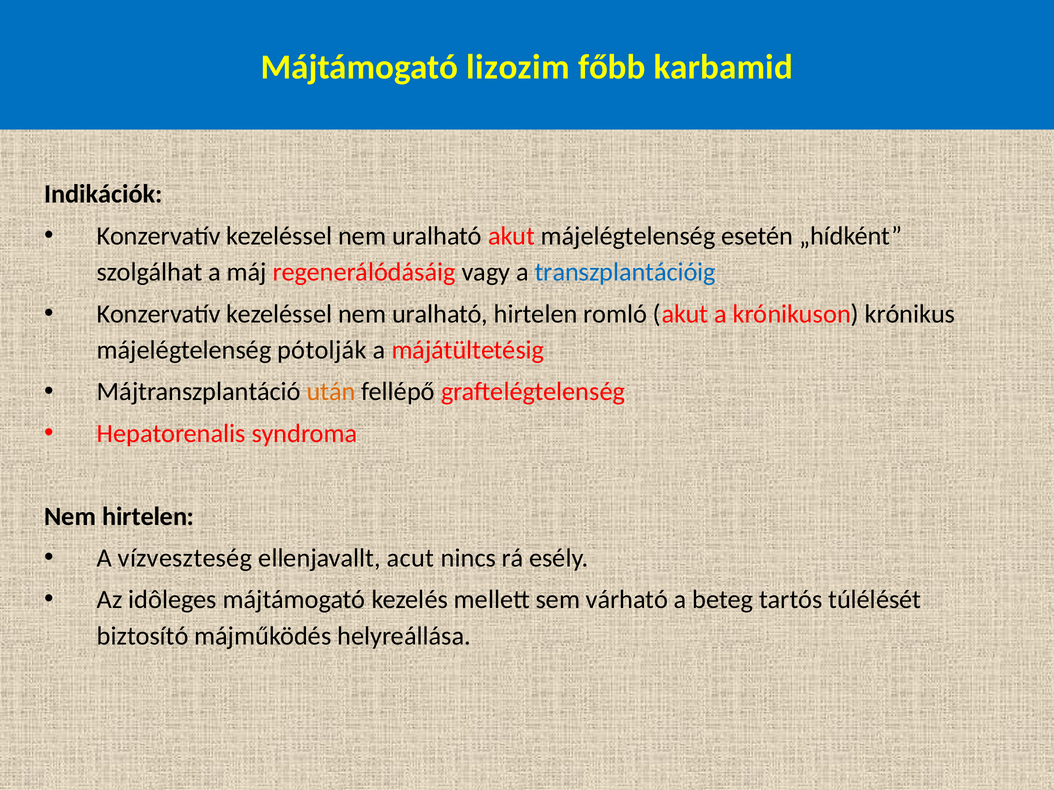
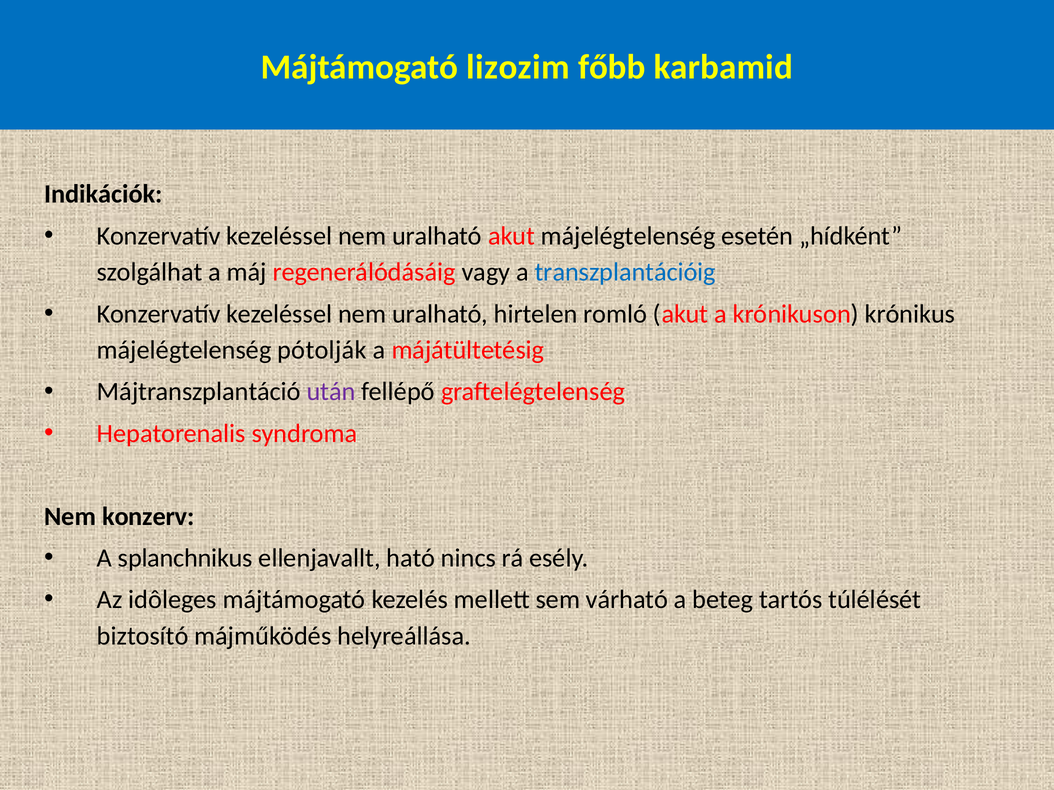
után colour: orange -> purple
Nem hirtelen: hirtelen -> konzerv
vízveszteség: vízveszteség -> splanchnikus
acut: acut -> ható
